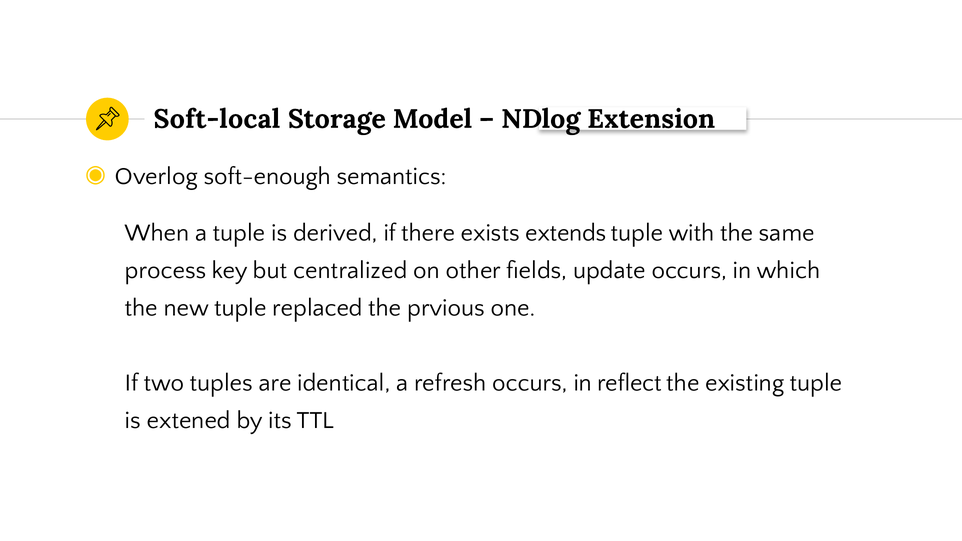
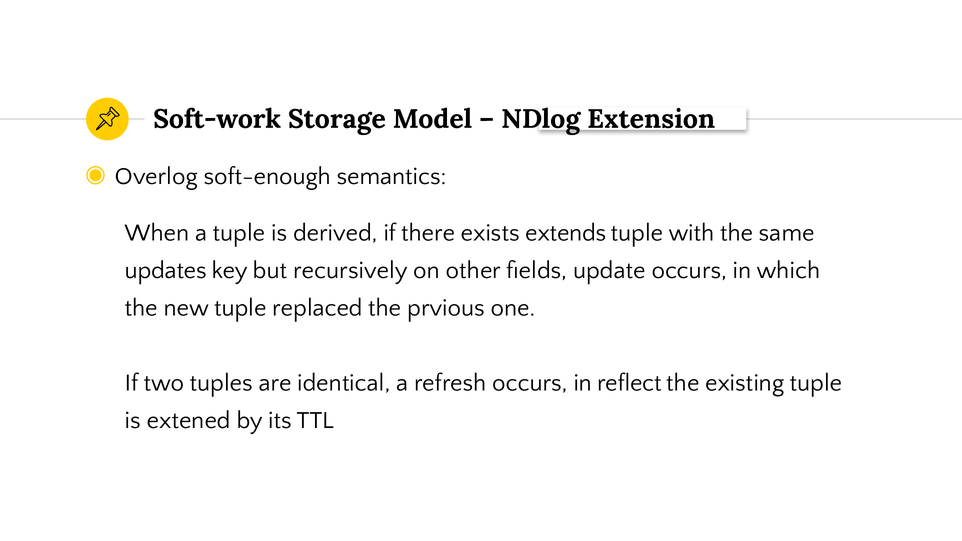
Soft-local: Soft-local -> Soft-work
process: process -> updates
centralized: centralized -> recursively
